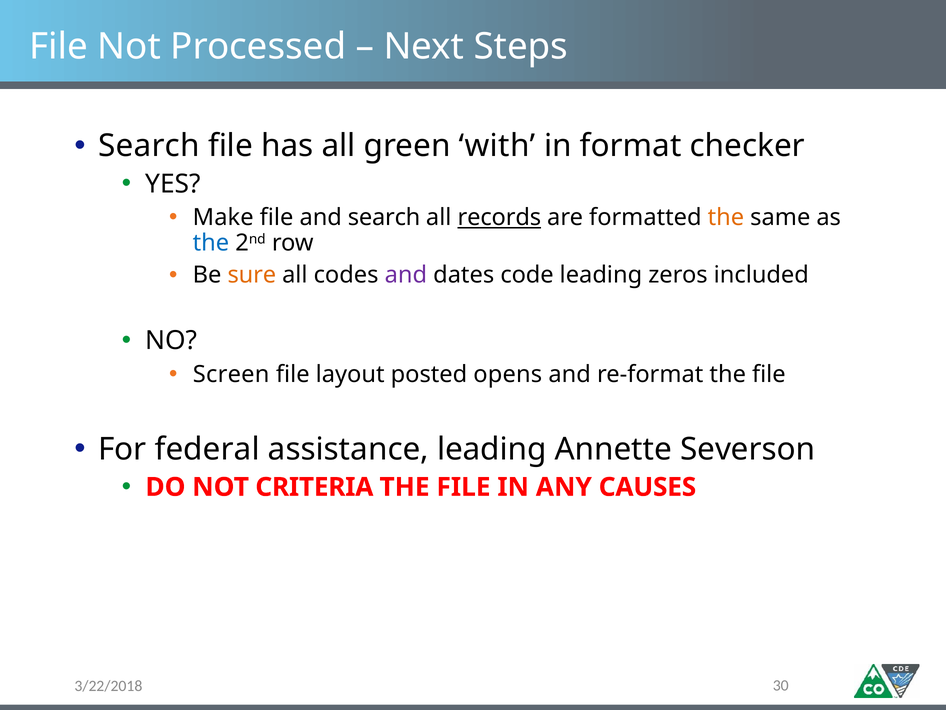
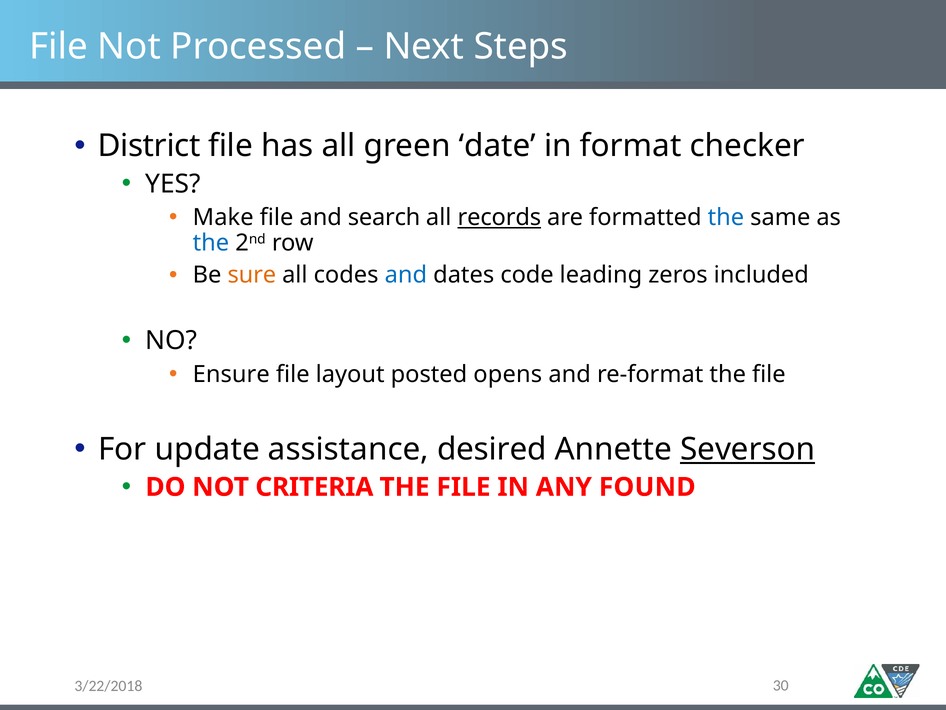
Search at (149, 146): Search -> District
with: with -> date
the at (726, 217) colour: orange -> blue
and at (406, 275) colour: purple -> blue
Screen: Screen -> Ensure
federal: federal -> update
assistance leading: leading -> desired
Severson underline: none -> present
CAUSES: CAUSES -> FOUND
